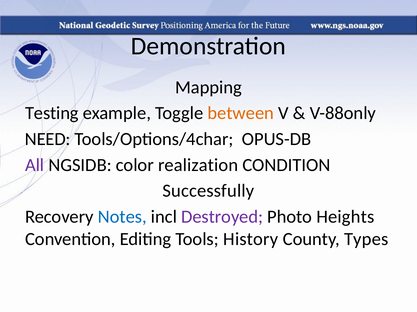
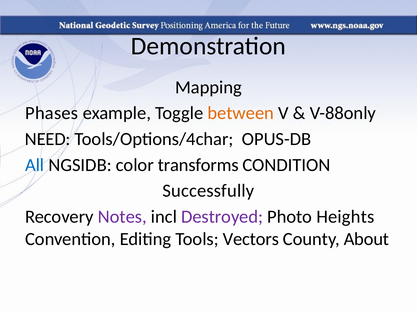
Testing: Testing -> Phases
All colour: purple -> blue
realization: realization -> transforms
Notes colour: blue -> purple
History: History -> Vectors
Types: Types -> About
